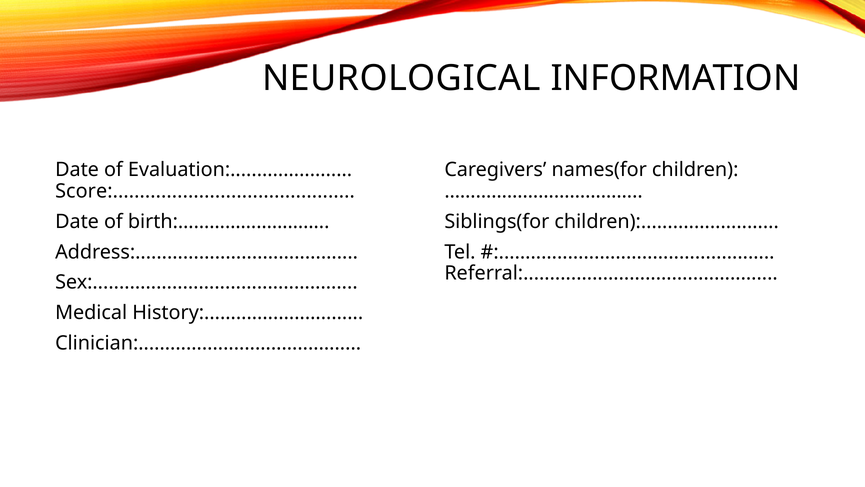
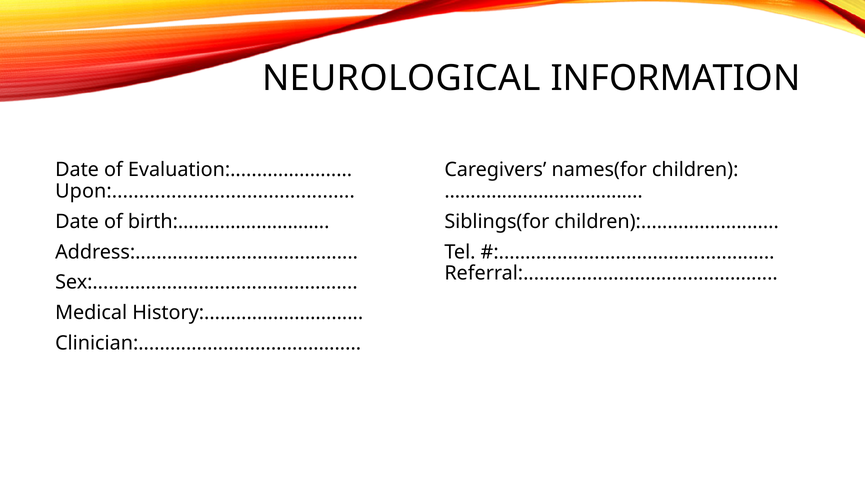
Score: Score -> Upon
